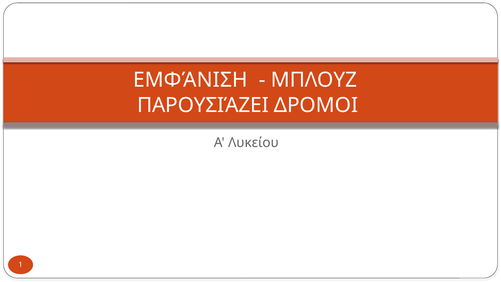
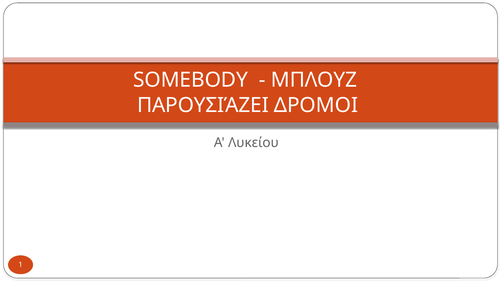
ΕΜΦΆΝΙΣΗ: ΕΜΦΆΝΙΣΗ -> SOMEBODY
